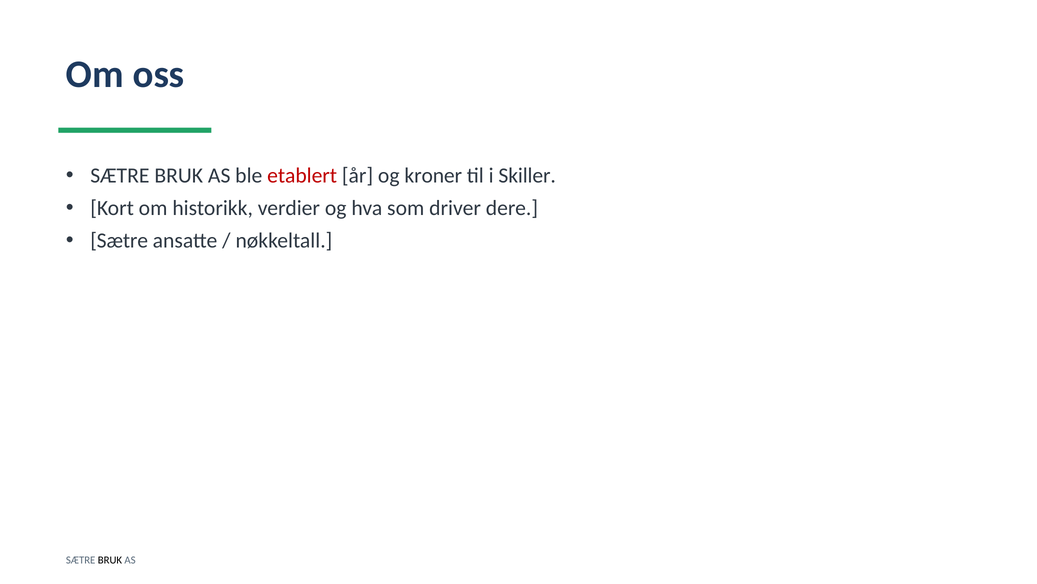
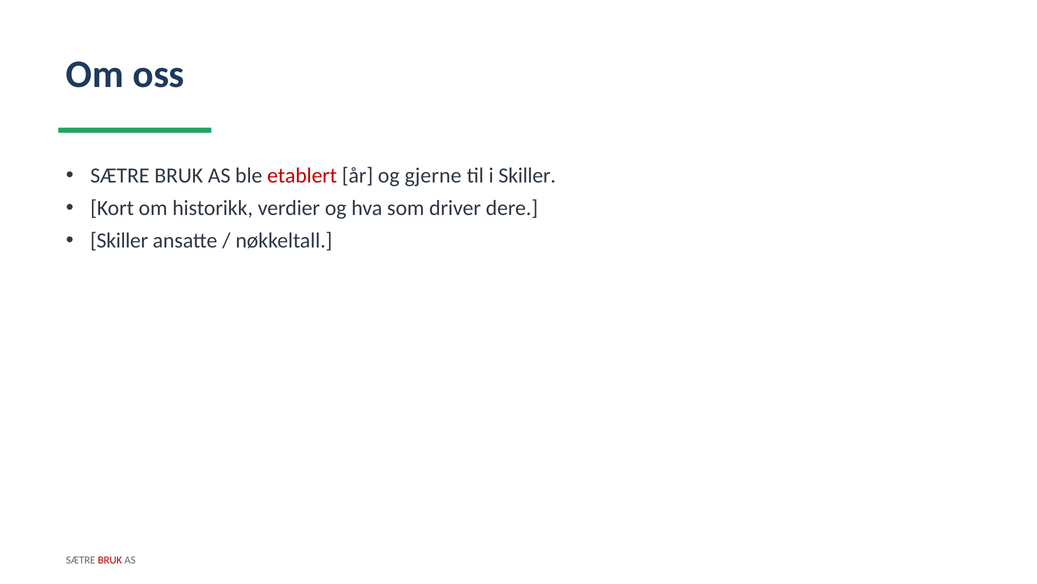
kroner: kroner -> gjerne
Sætre at (119, 240): Sætre -> Skiller
BRUK at (110, 560) colour: black -> red
